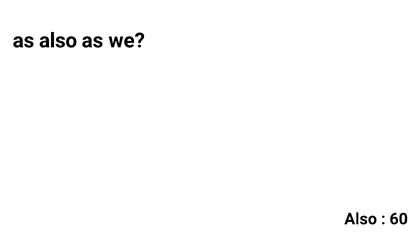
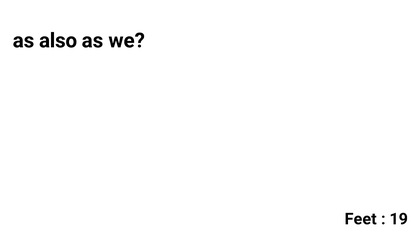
Also at (361, 219): Also -> Feet
60: 60 -> 19
